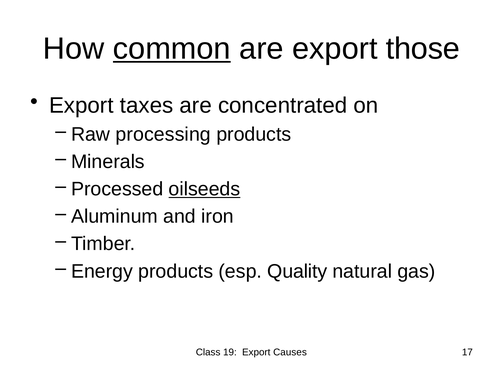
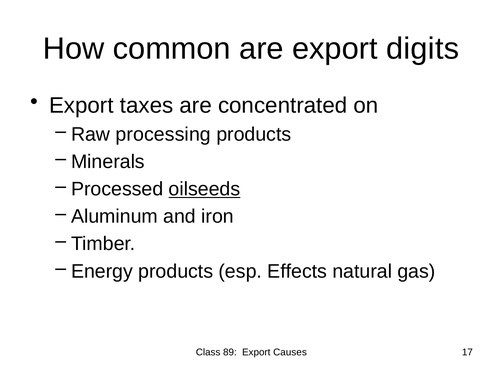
common underline: present -> none
those: those -> digits
Quality: Quality -> Effects
19: 19 -> 89
